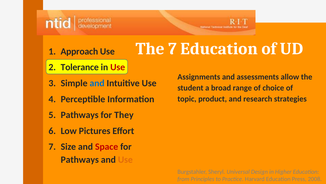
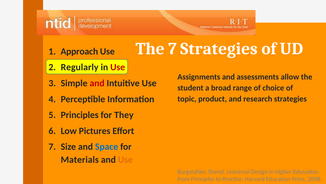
7 Education: Education -> Strategies
Tolerance: Tolerance -> Regularly
and at (97, 83) colour: blue -> red
Pathways at (80, 115): Pathways -> Principles
Space colour: red -> blue
Pathways at (80, 159): Pathways -> Materials
